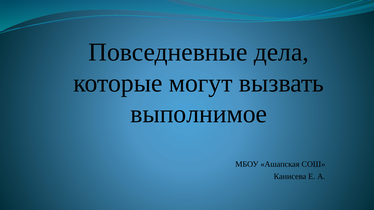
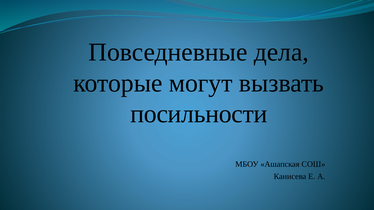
выполнимое: выполнимое -> посильности
